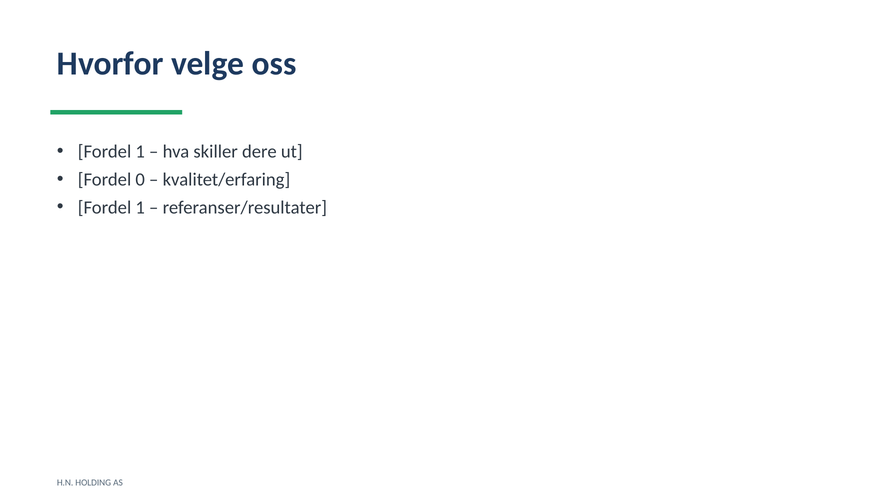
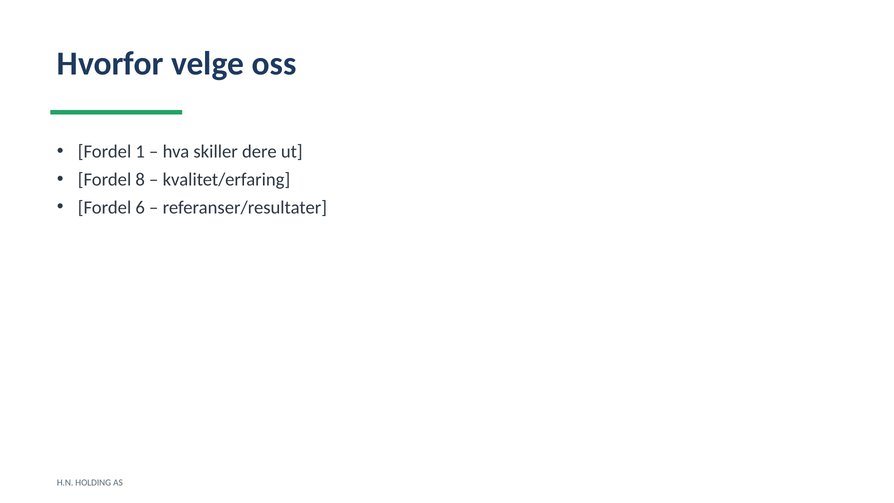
0: 0 -> 8
1 at (140, 207): 1 -> 6
